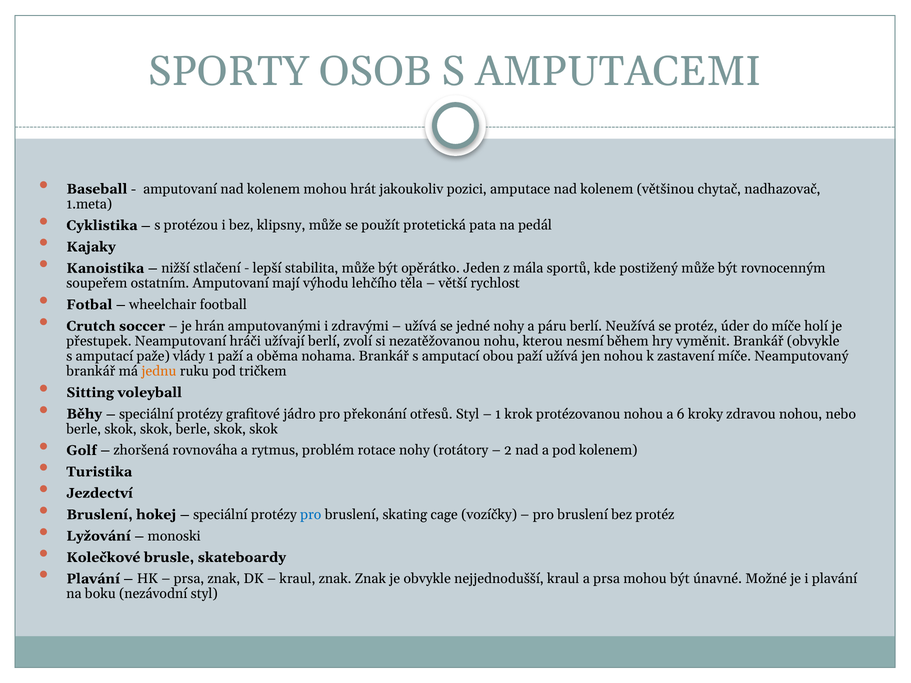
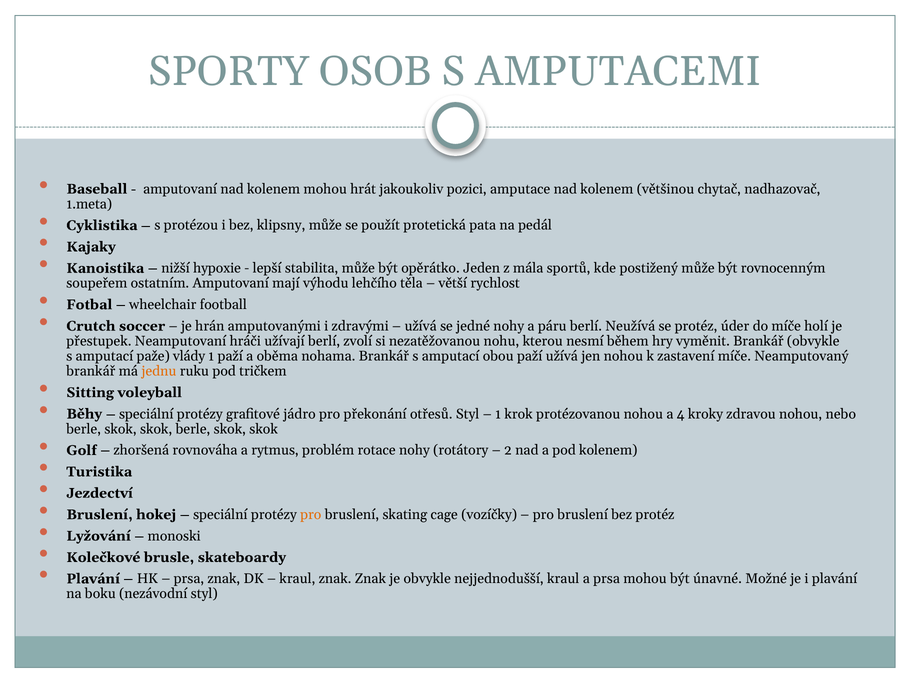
stlačení: stlačení -> hypoxie
6: 6 -> 4
pro at (311, 515) colour: blue -> orange
